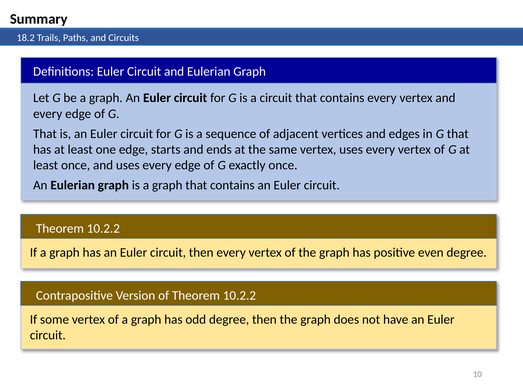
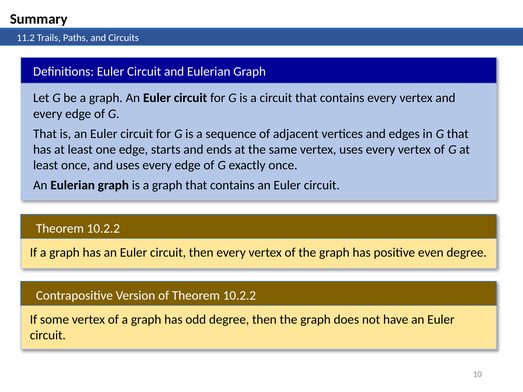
18.2: 18.2 -> 11.2
